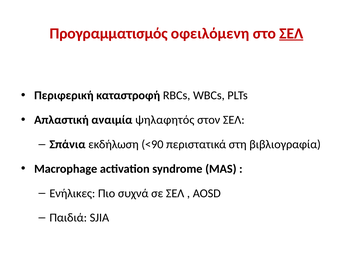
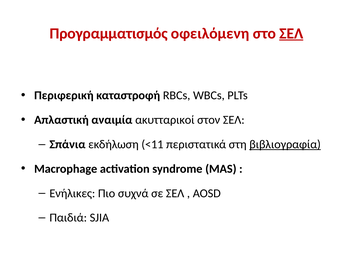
ψηλαφητός: ψηλαφητός -> ακυτταρικοί
<90: <90 -> <11
βιβλιογραφία underline: none -> present
